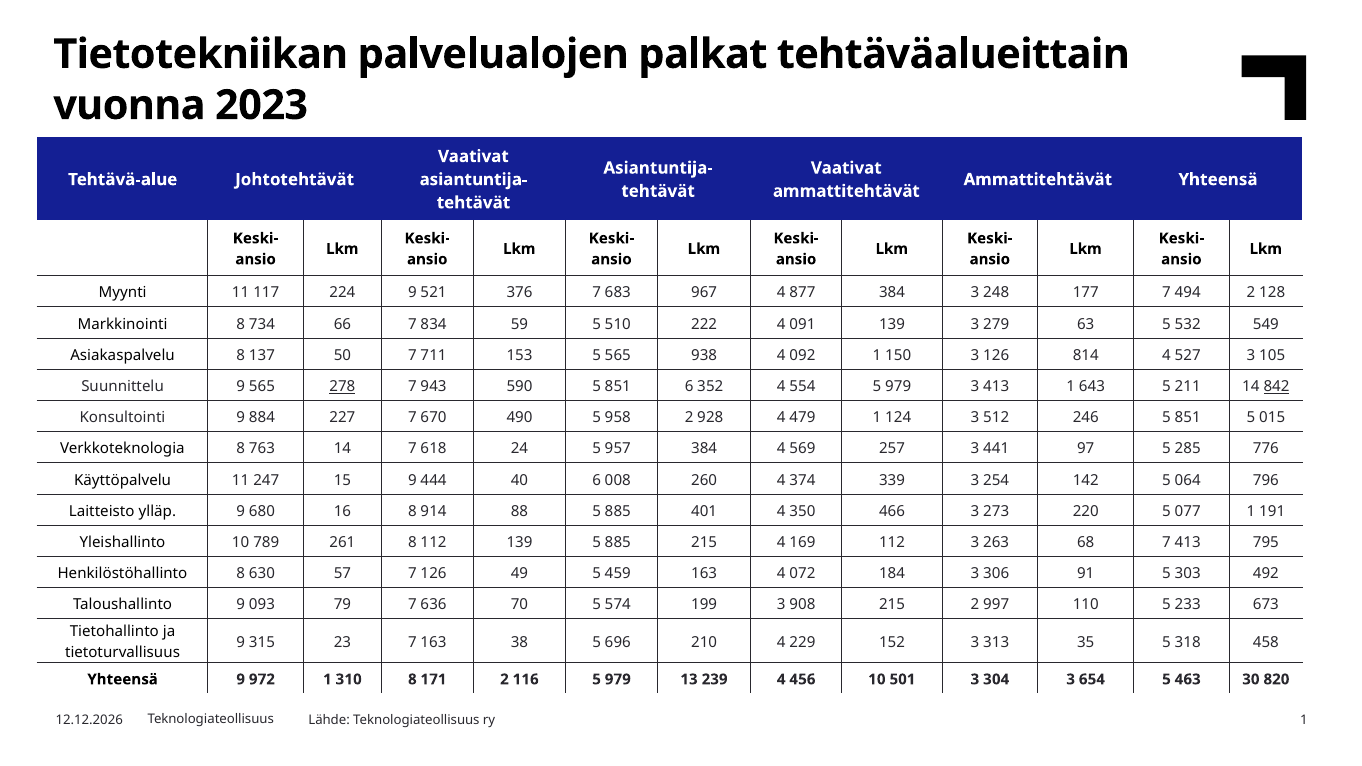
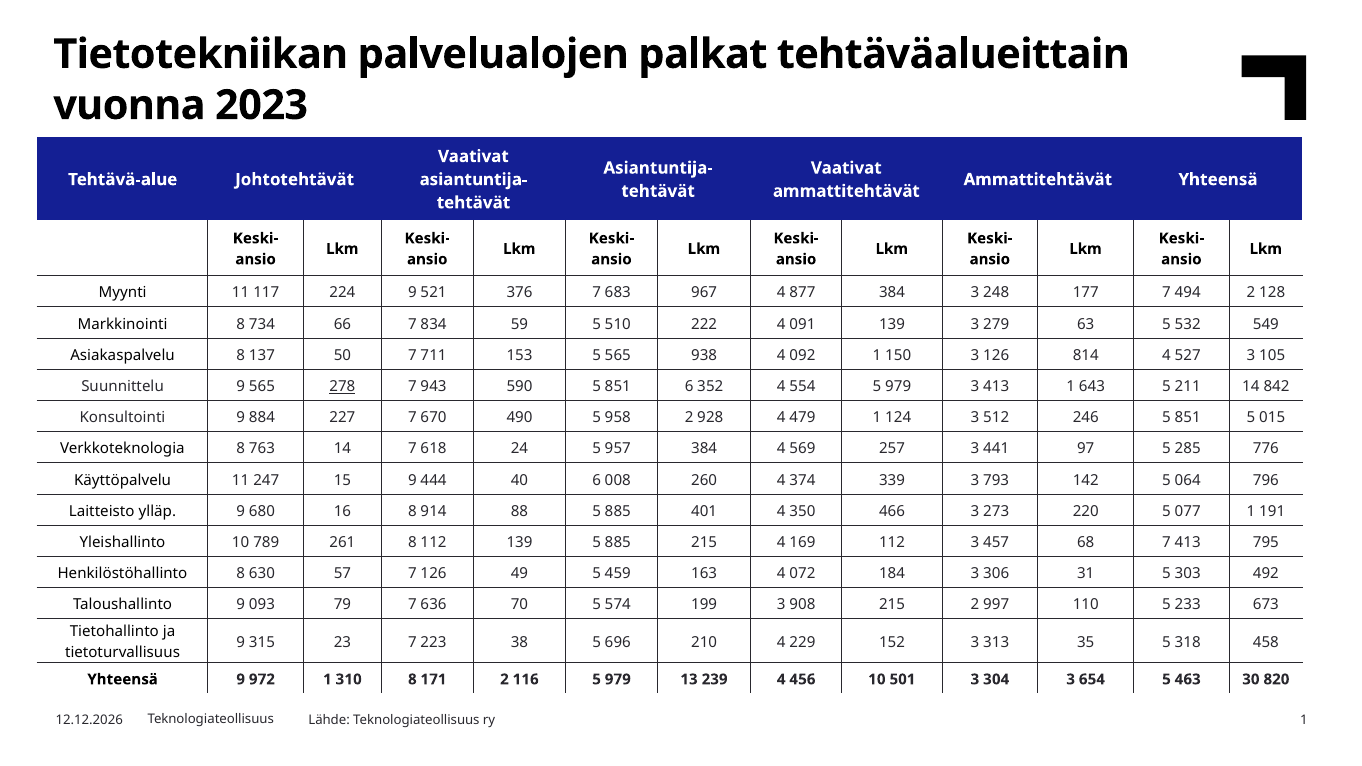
842 underline: present -> none
254: 254 -> 793
263: 263 -> 457
91: 91 -> 31
7 163: 163 -> 223
